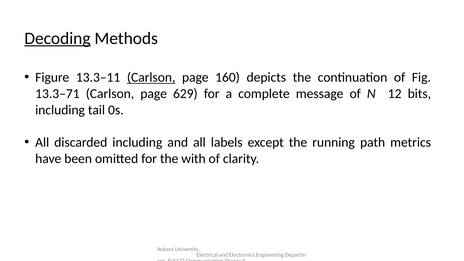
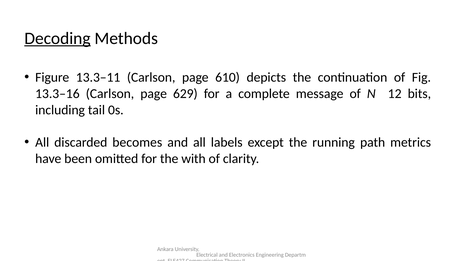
Carlson at (151, 78) underline: present -> none
160: 160 -> 610
13.3–71: 13.3–71 -> 13.3–16
discarded including: including -> becomes
